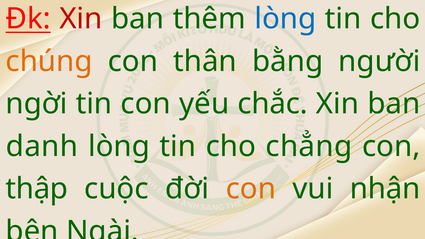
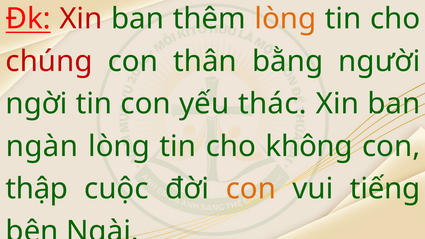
lòng at (285, 19) colour: blue -> orange
chúng colour: orange -> red
chắc: chắc -> thác
danh: danh -> ngàn
chẳng: chẳng -> không
nhận: nhận -> tiếng
